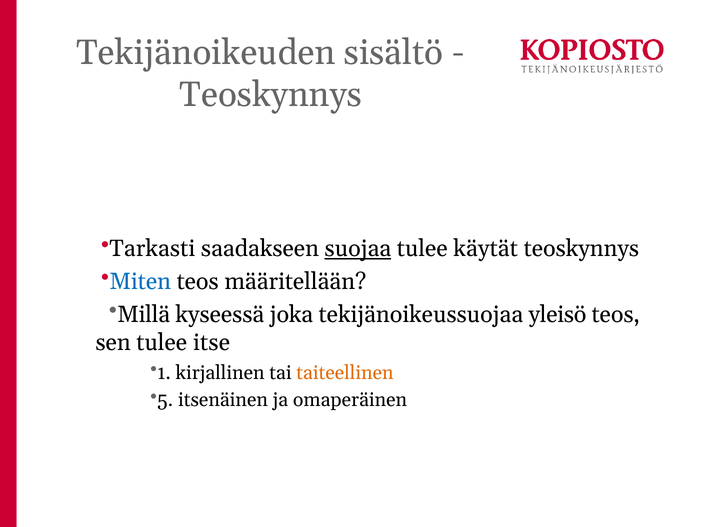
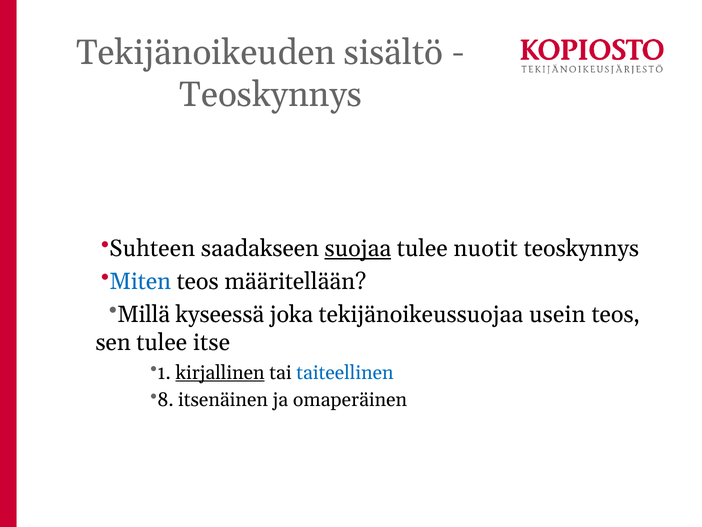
Tarkasti: Tarkasti -> Suhteen
käytät: käytät -> nuotit
yleisö: yleisö -> usein
kirjallinen underline: none -> present
taiteellinen colour: orange -> blue
5: 5 -> 8
